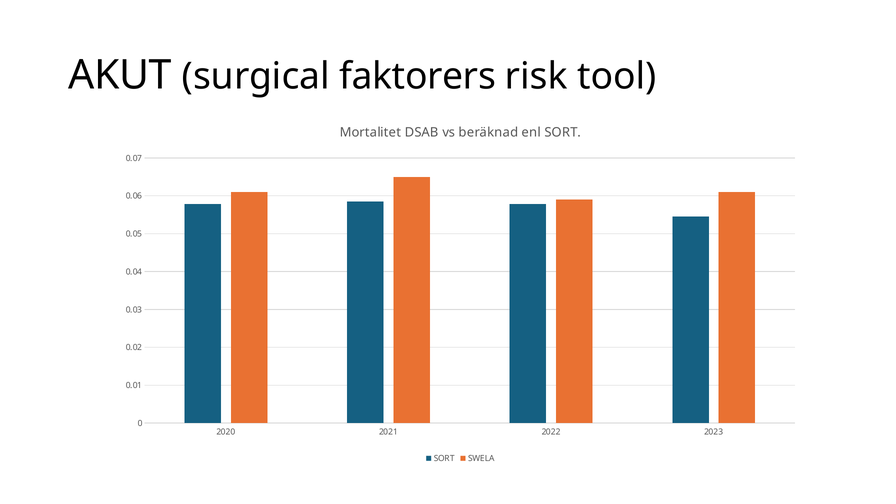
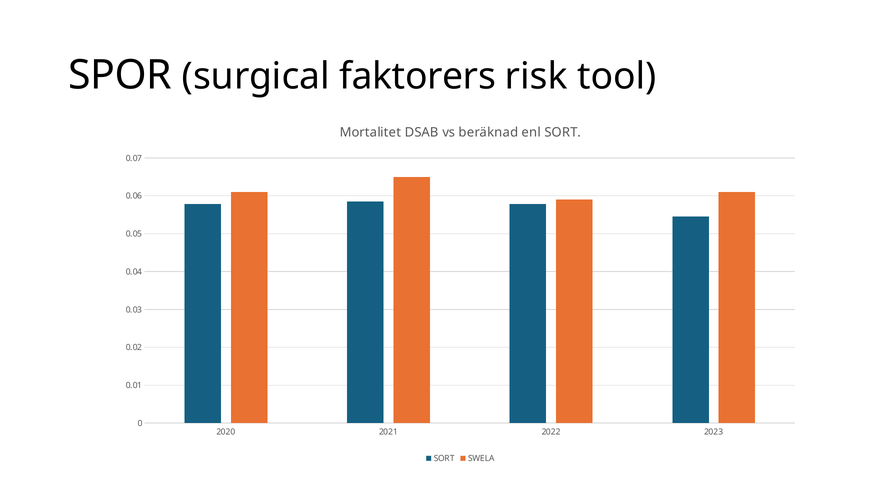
AKUT: AKUT -> SPOR
